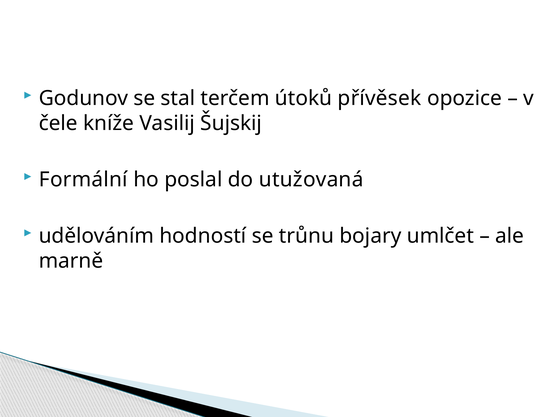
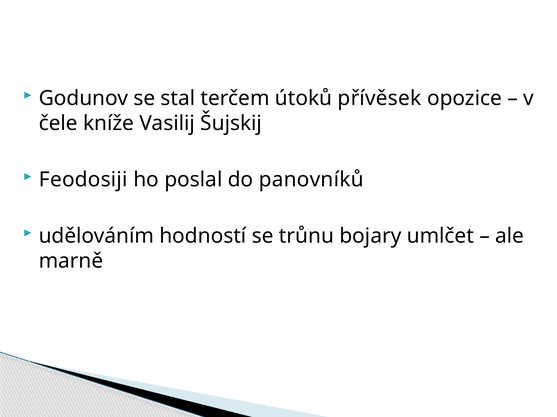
Formální: Formální -> Feodosiji
utužovaná: utužovaná -> panovníků
